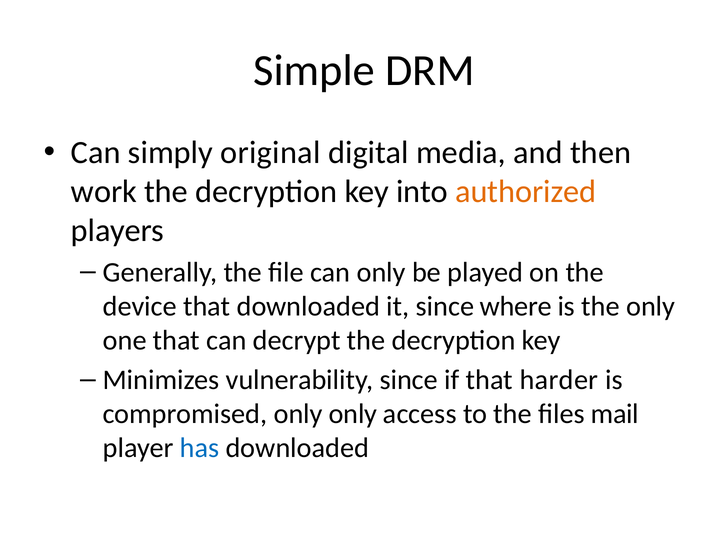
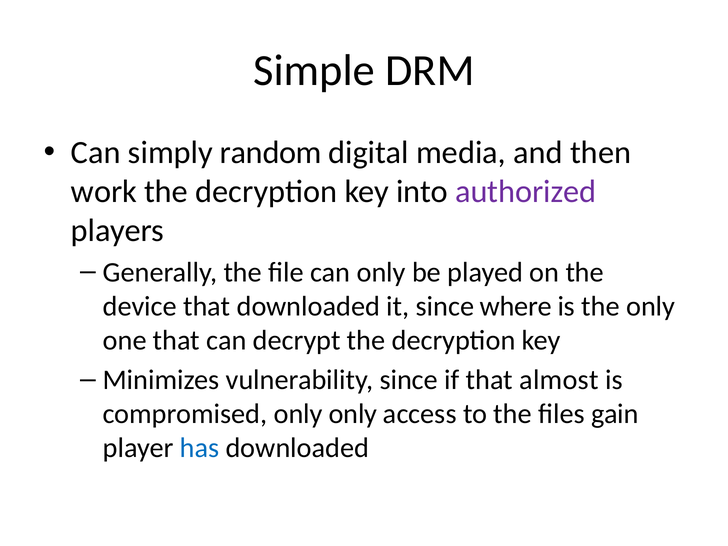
original: original -> random
authorized colour: orange -> purple
harder: harder -> almost
mail: mail -> gain
